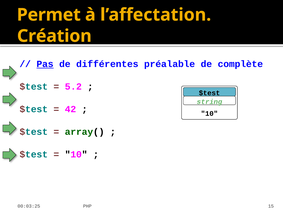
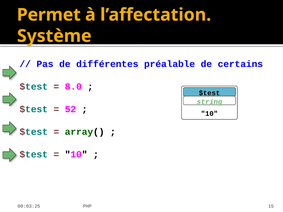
Création: Création -> Système
Pas underline: present -> none
complète: complète -> certains
5.2: 5.2 -> 8.0
42: 42 -> 52
